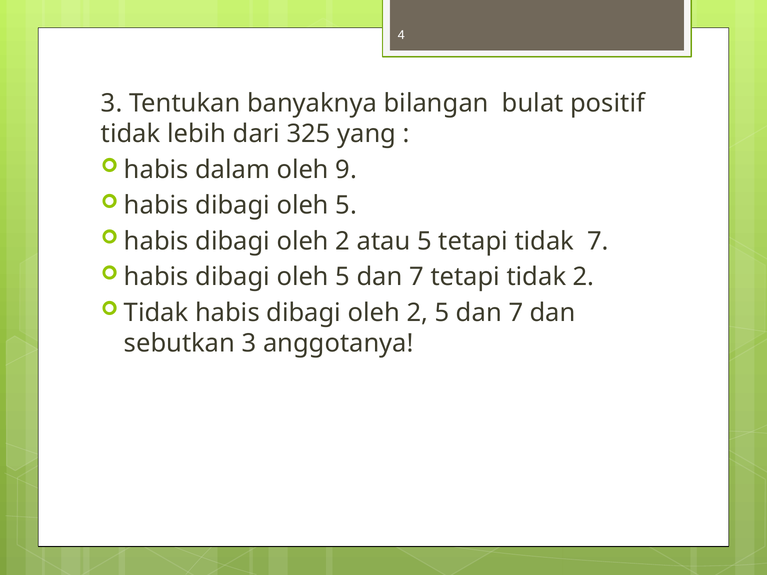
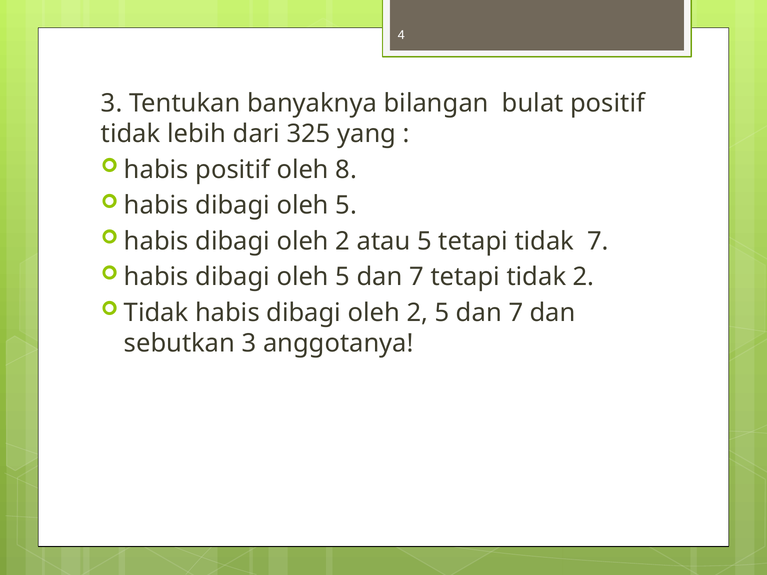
habis dalam: dalam -> positif
9: 9 -> 8
